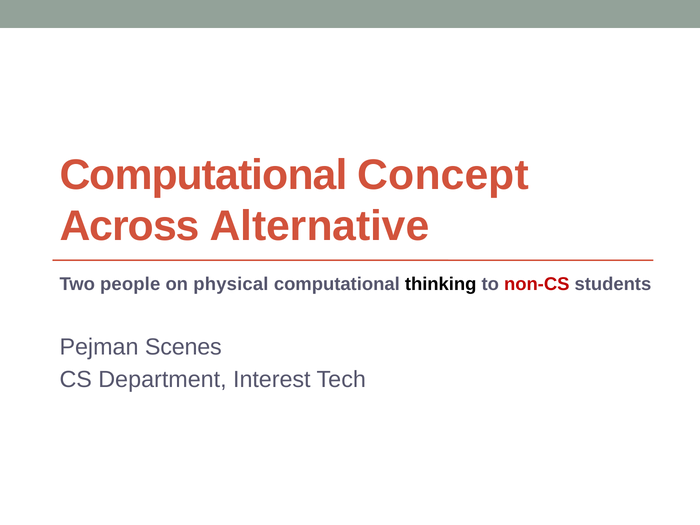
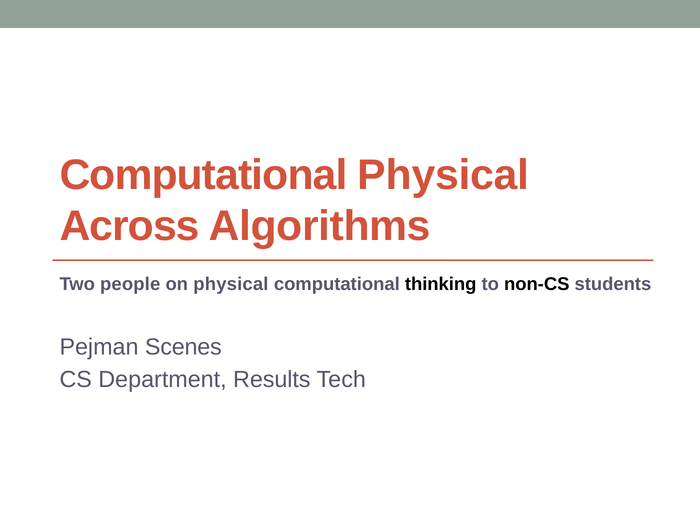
Computational Concept: Concept -> Physical
Alternative: Alternative -> Algorithms
non-CS colour: red -> black
Interest: Interest -> Results
